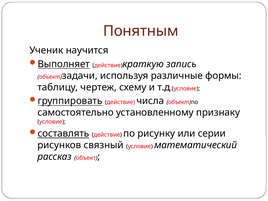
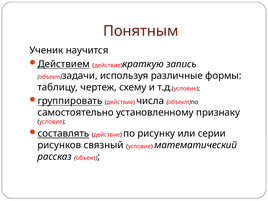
Выполняет: Выполняет -> Действием
